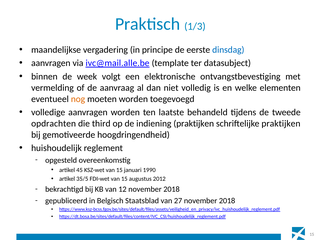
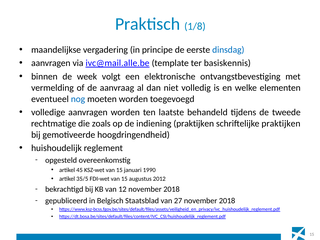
1/3: 1/3 -> 1/8
datasubject: datasubject -> basiskennis
nog colour: orange -> blue
opdrachten: opdrachten -> rechtmatige
third: third -> zoals
